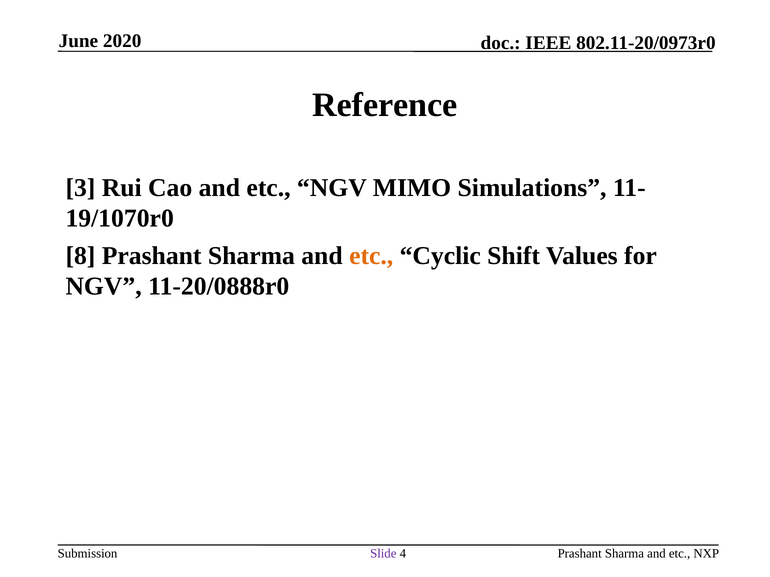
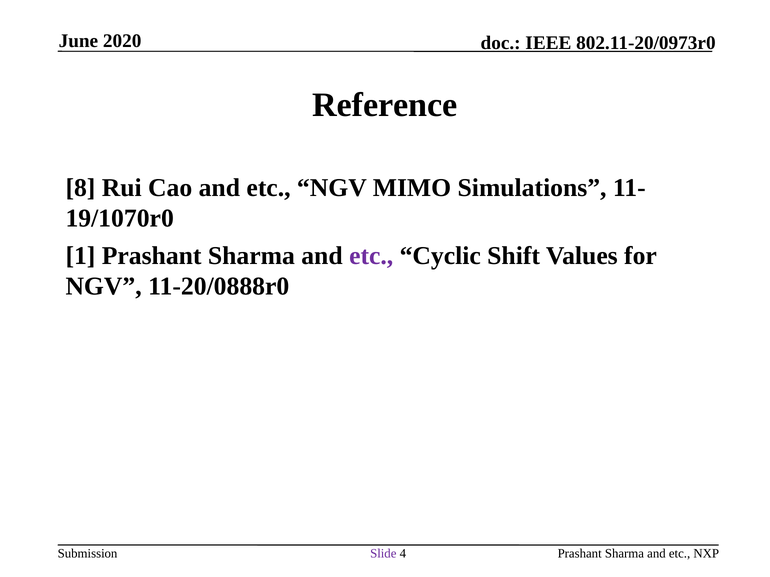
3: 3 -> 8
8: 8 -> 1
etc at (371, 256) colour: orange -> purple
